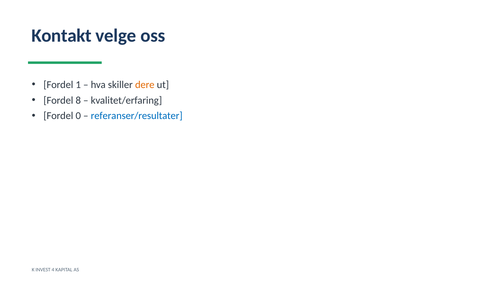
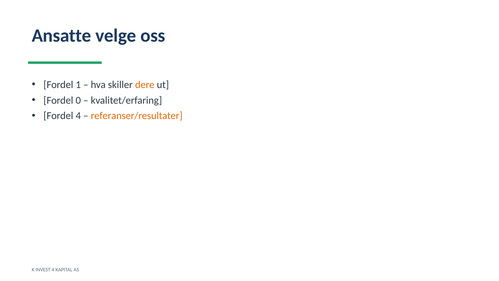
Kontakt: Kontakt -> Ansatte
8: 8 -> 0
Fordel 0: 0 -> 4
referanser/resultater colour: blue -> orange
